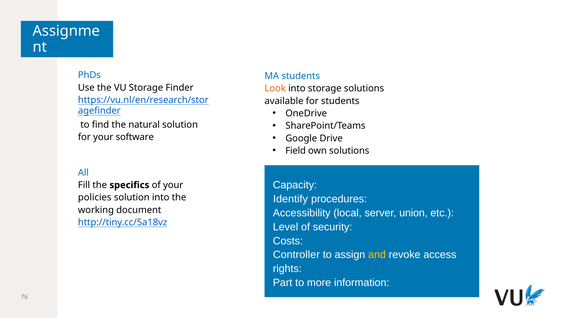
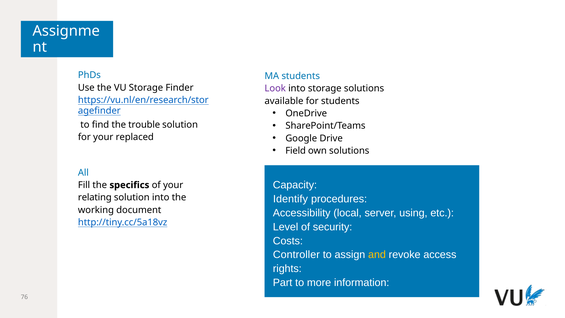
Look colour: orange -> purple
natural: natural -> trouble
software: software -> replaced
policies: policies -> relating
union: union -> using
